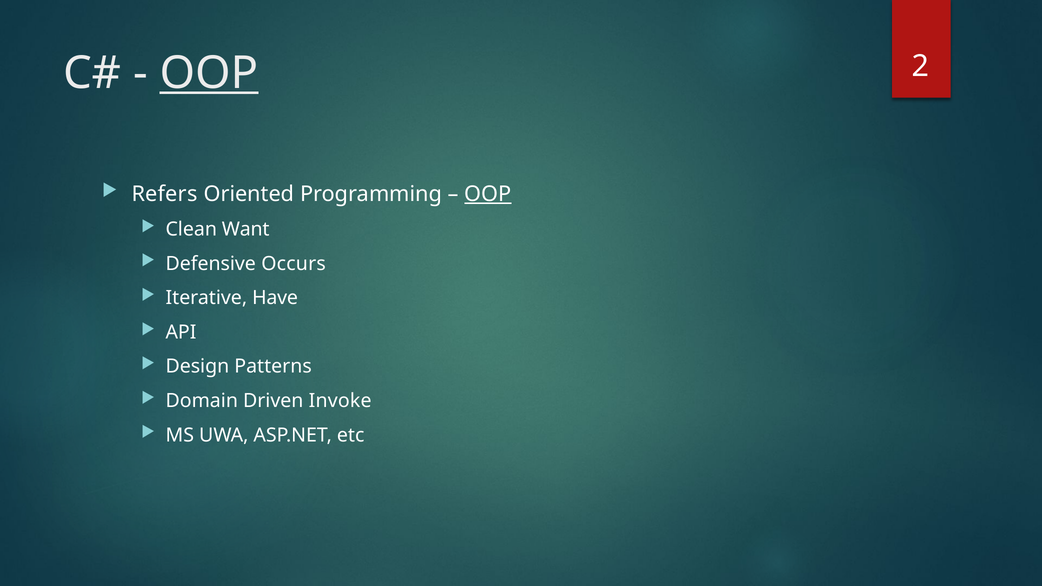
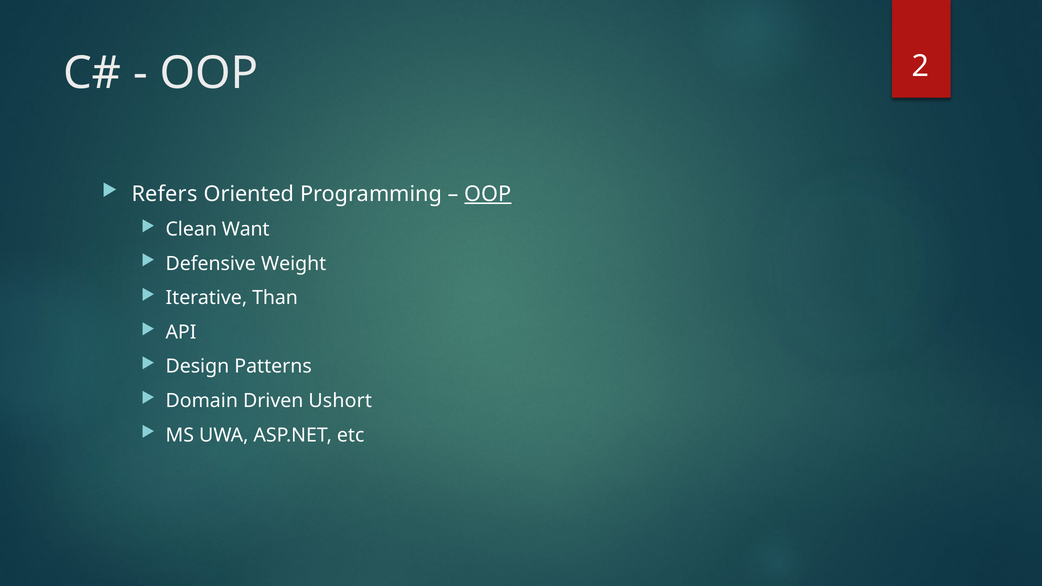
OOP at (209, 73) underline: present -> none
Occurs: Occurs -> Weight
Have: Have -> Than
Invoke: Invoke -> Ushort
